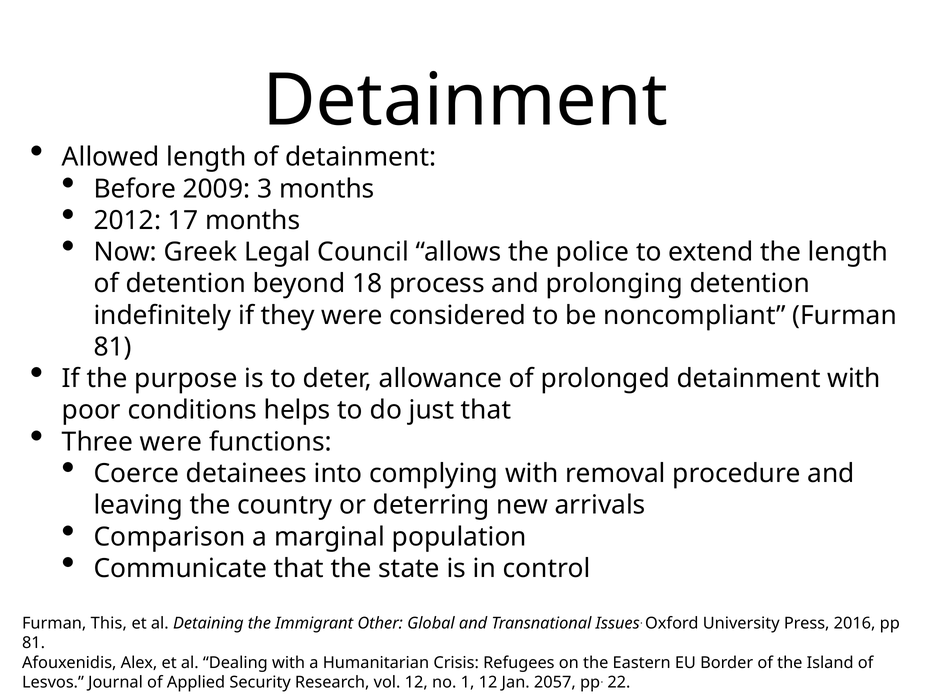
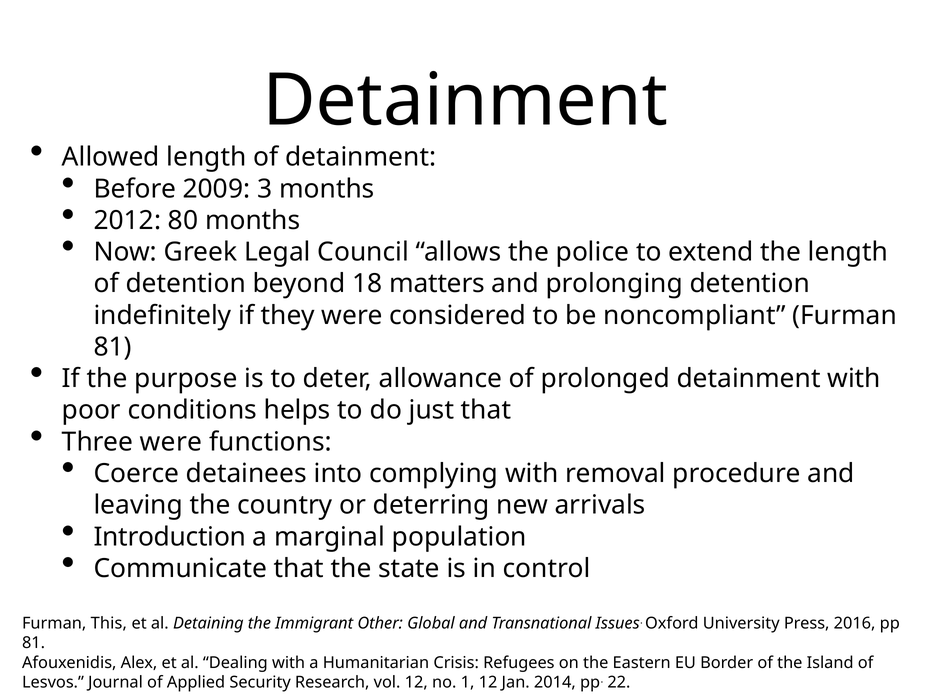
17: 17 -> 80
process: process -> matters
Comparison: Comparison -> Introduction
2057: 2057 -> 2014
